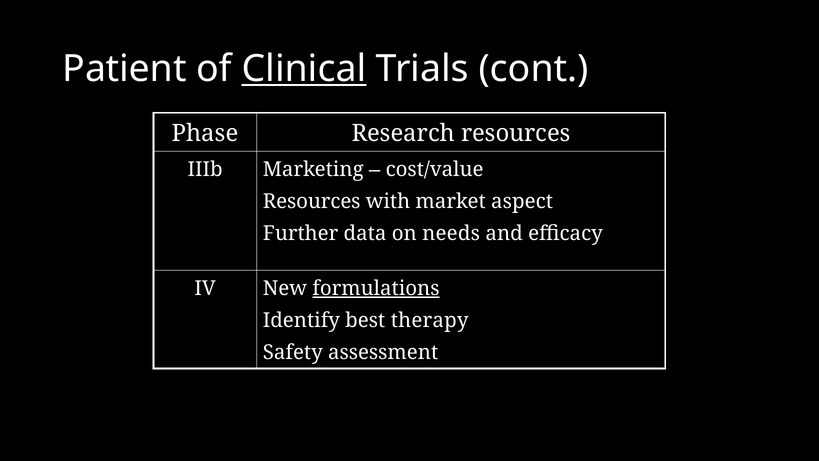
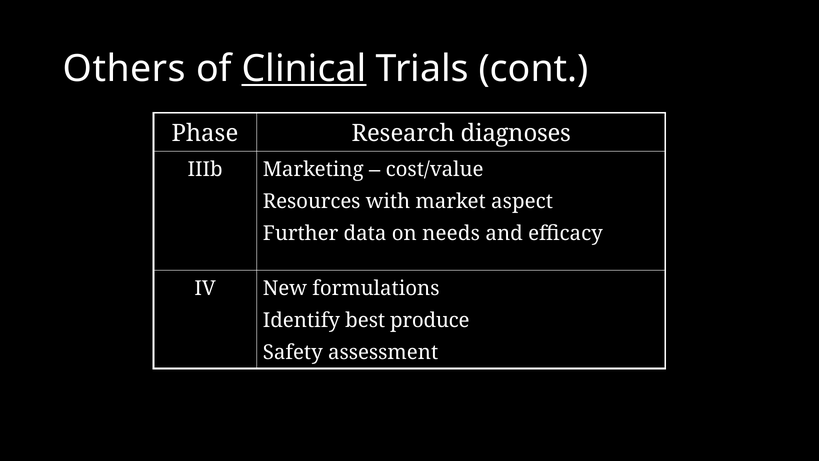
Patient: Patient -> Others
Research resources: resources -> diagnoses
formulations underline: present -> none
therapy: therapy -> produce
